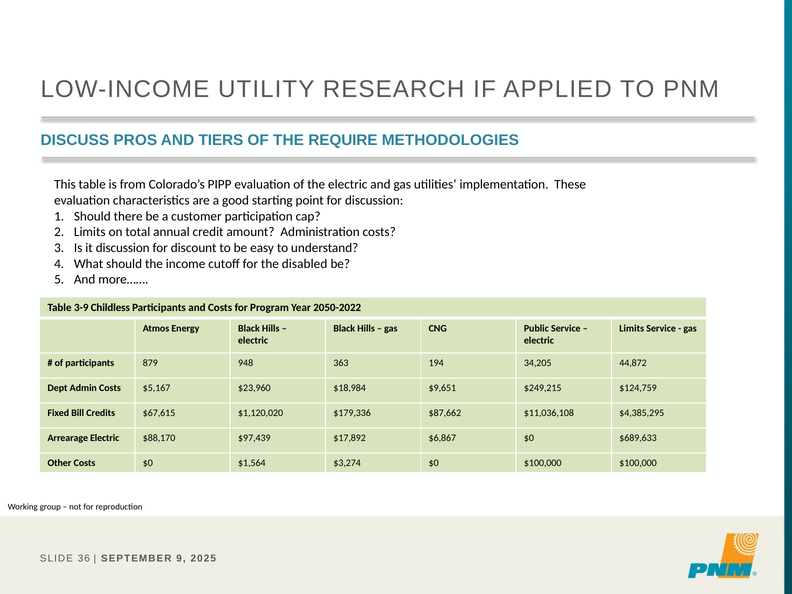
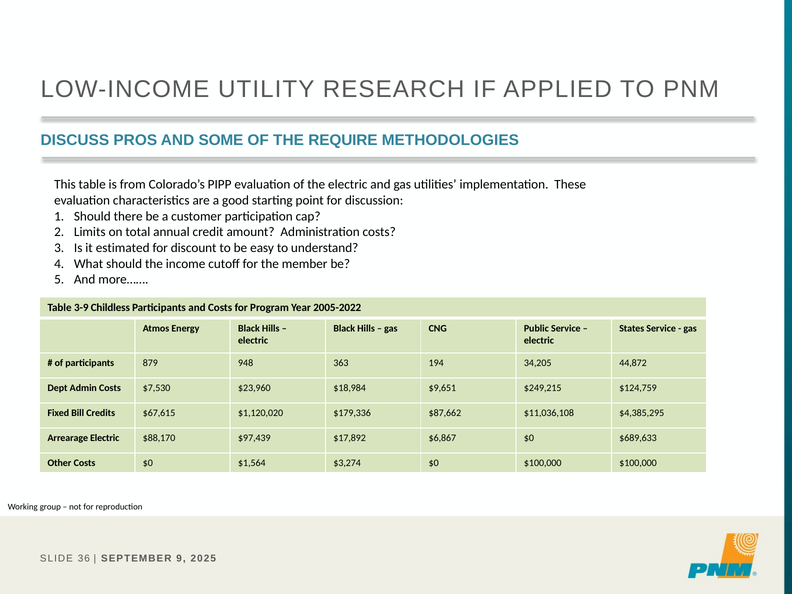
TIERS: TIERS -> SOME
it discussion: discussion -> estimated
disabled: disabled -> member
2050-2022: 2050-2022 -> 2005-2022
Limits at (632, 328): Limits -> States
$5,167: $5,167 -> $7,530
